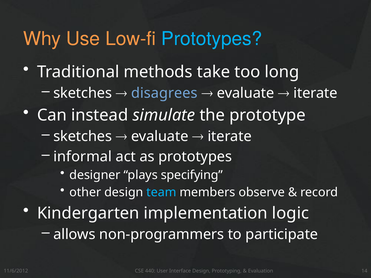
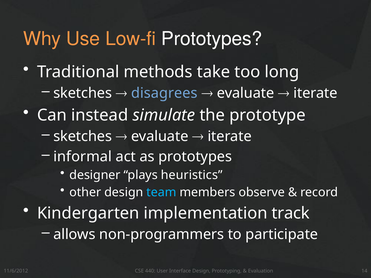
Prototypes at (212, 39) colour: light blue -> white
specifying: specifying -> heuristics
logic: logic -> track
